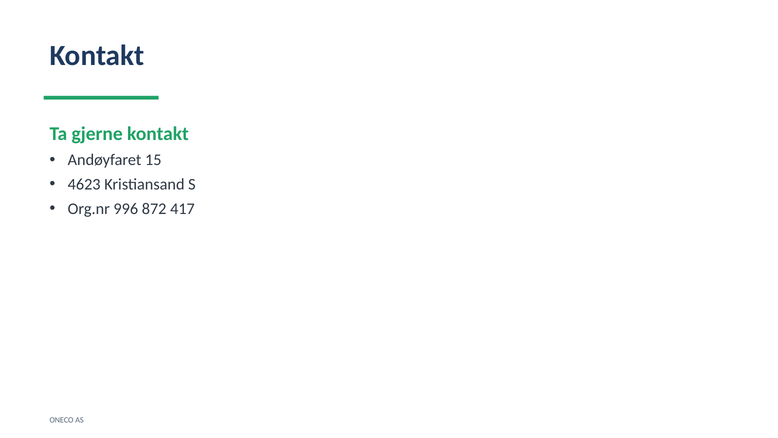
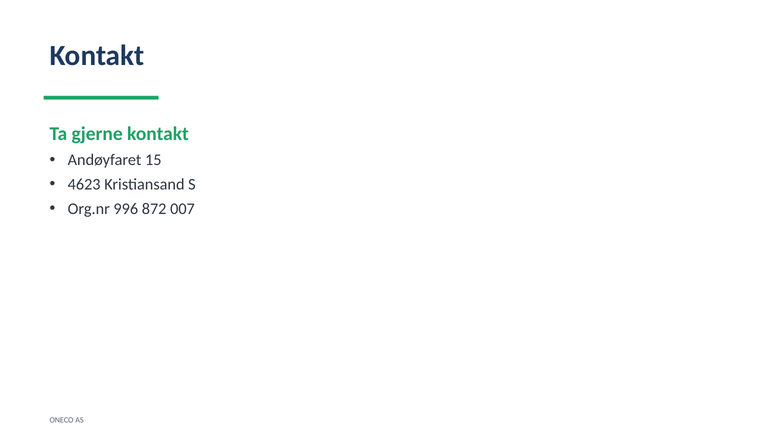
417: 417 -> 007
